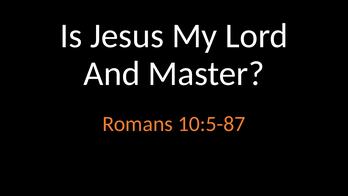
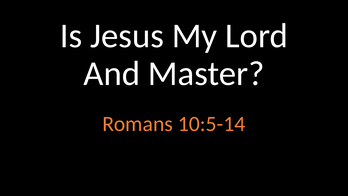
10:5-87: 10:5-87 -> 10:5-14
